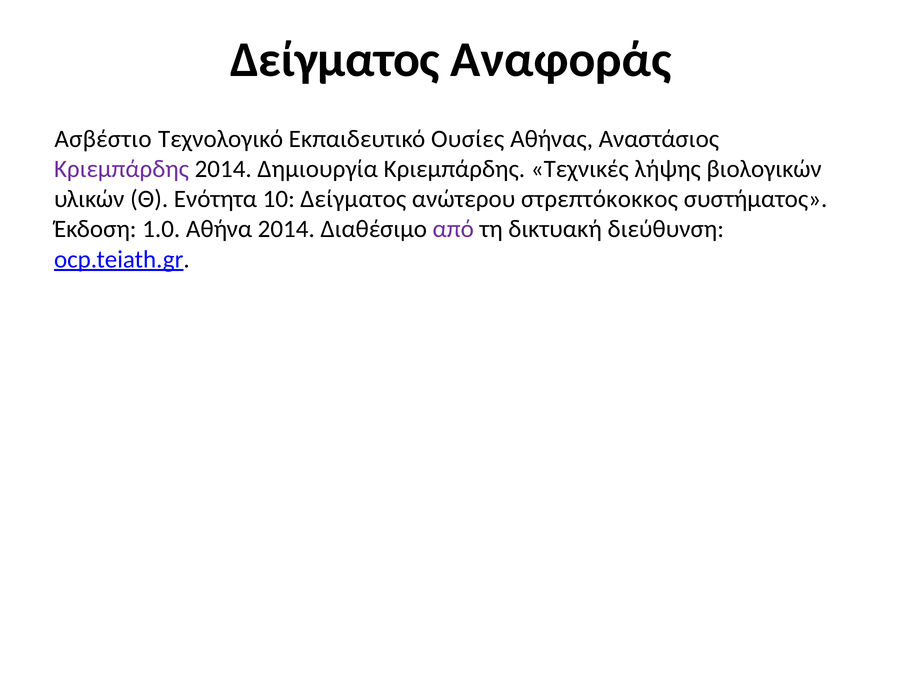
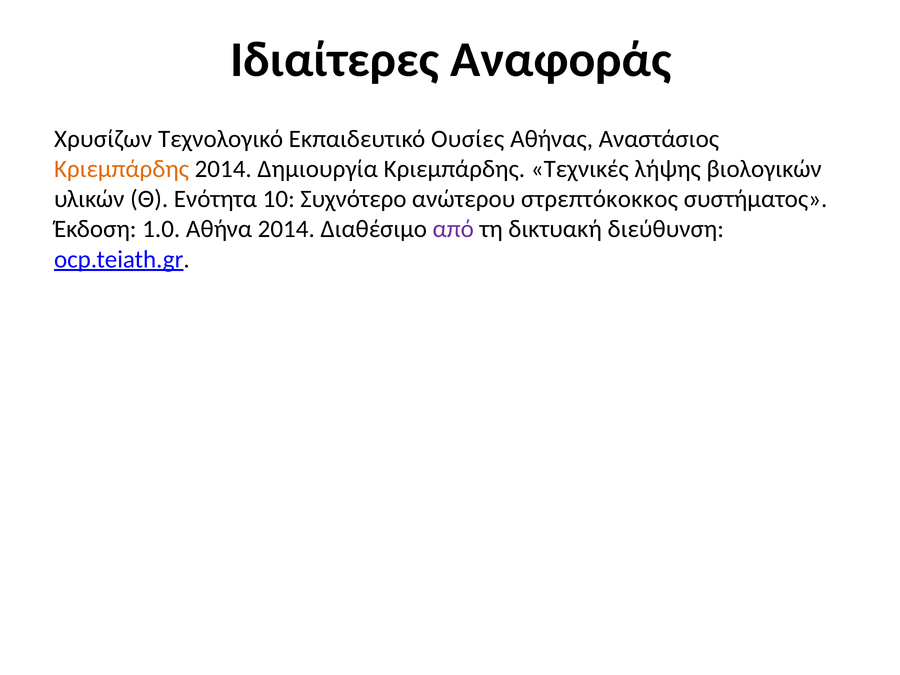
Δείγματος at (335, 60): Δείγματος -> Ιδιαίτερες
Ασβέστιο: Ασβέστιο -> Χρυσίζων
Κριεμπάρδης at (122, 169) colour: purple -> orange
10 Δείγματος: Δείγματος -> Συχνότερο
